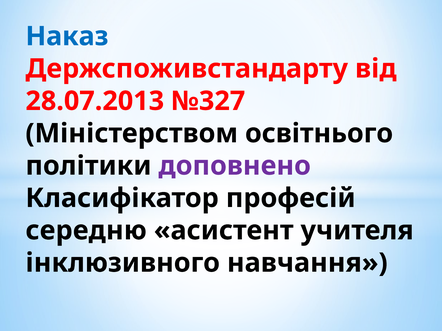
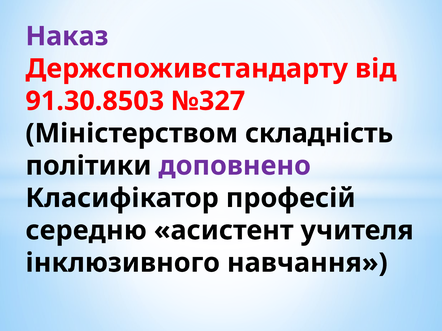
Наказ colour: blue -> purple
28.07.2013: 28.07.2013 -> 91.30.8503
освітнього: освітнього -> складність
